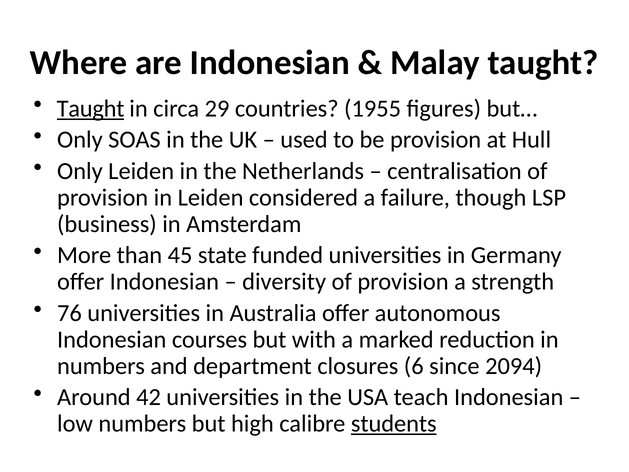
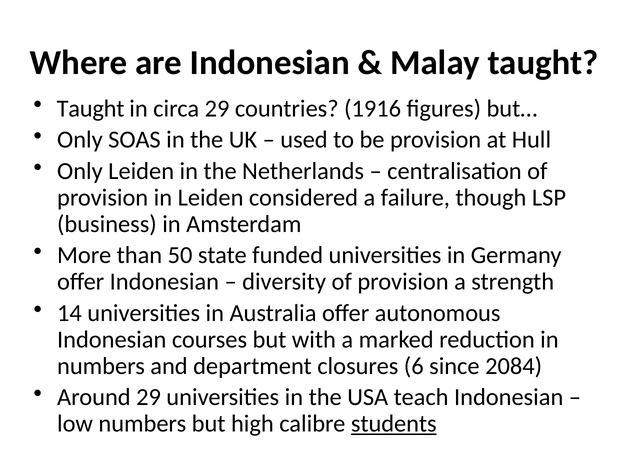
Taught at (91, 108) underline: present -> none
1955: 1955 -> 1916
45: 45 -> 50
76: 76 -> 14
2094: 2094 -> 2084
Around 42: 42 -> 29
